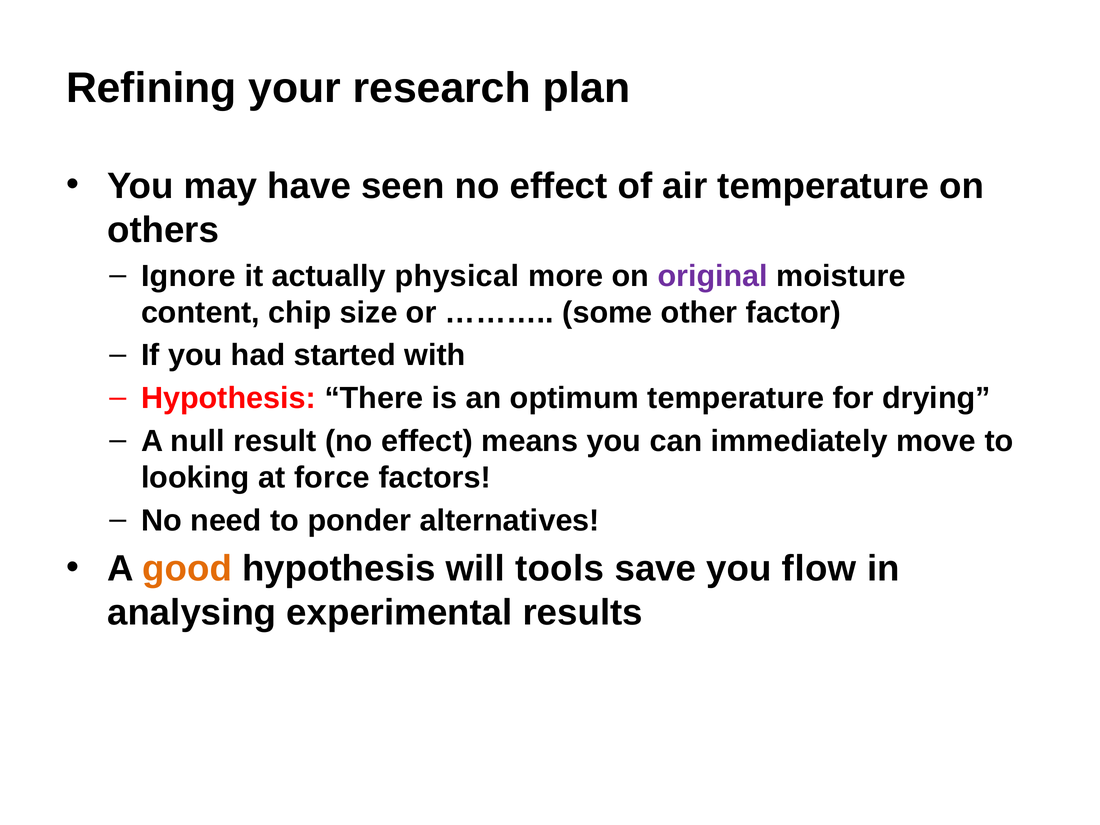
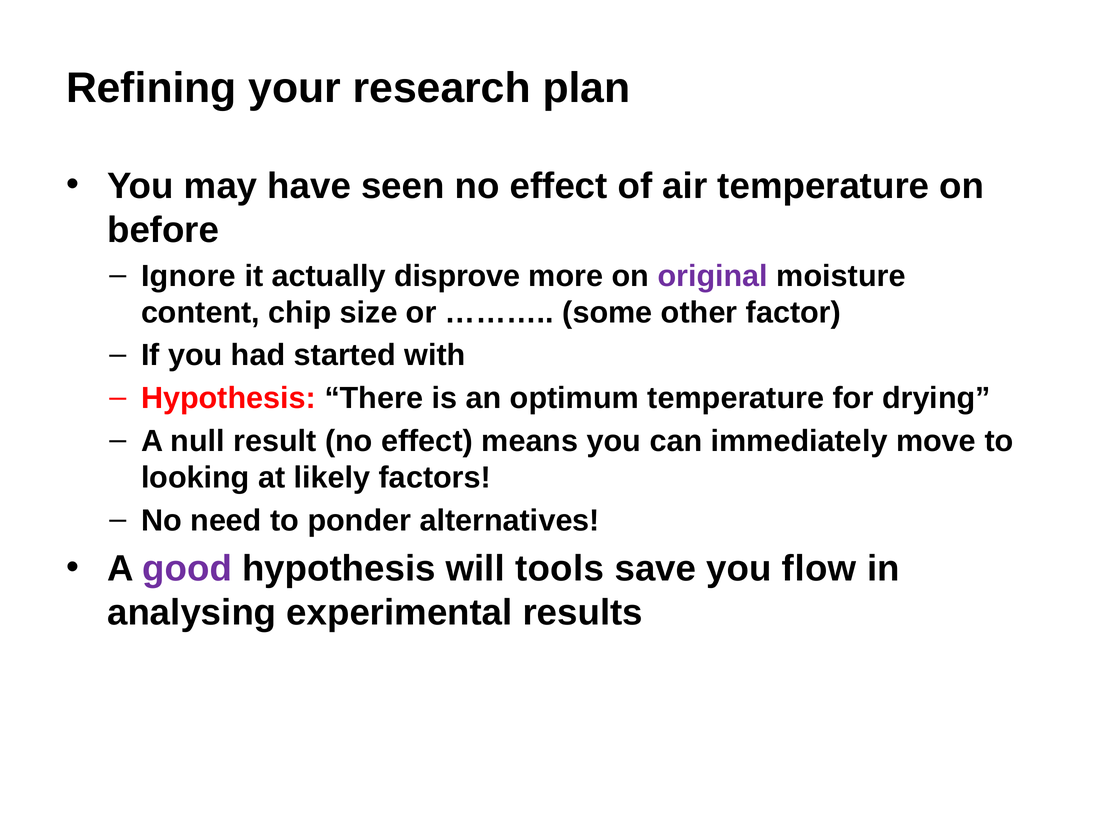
others: others -> before
physical: physical -> disprove
force: force -> likely
good colour: orange -> purple
